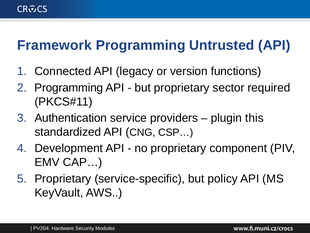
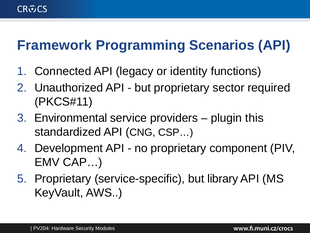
Untrusted: Untrusted -> Scenarios
version: version -> identity
Programming at (69, 88): Programming -> Unauthorized
Authentication: Authentication -> Environmental
policy: policy -> library
